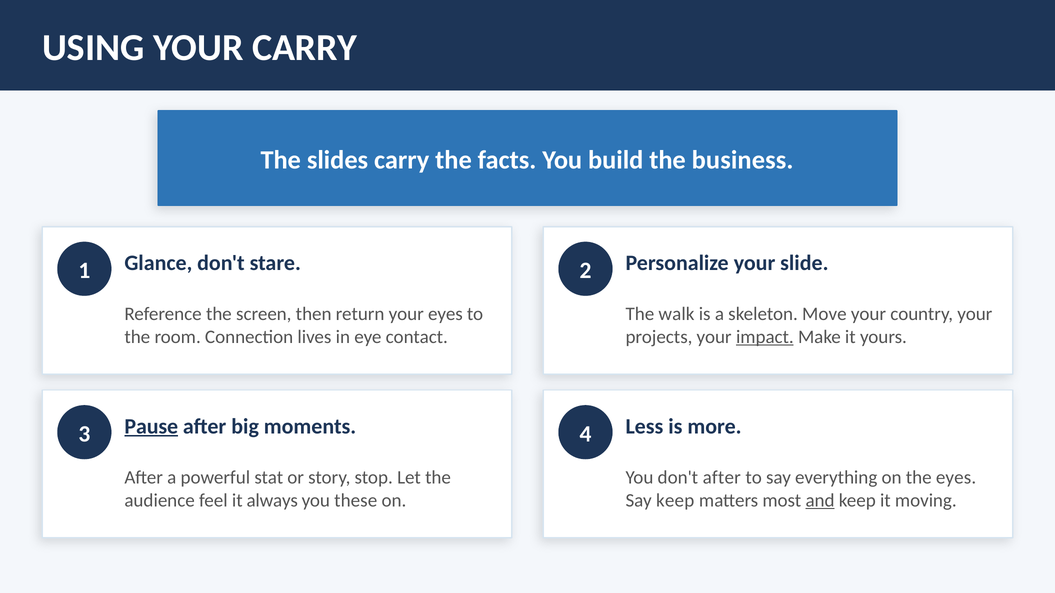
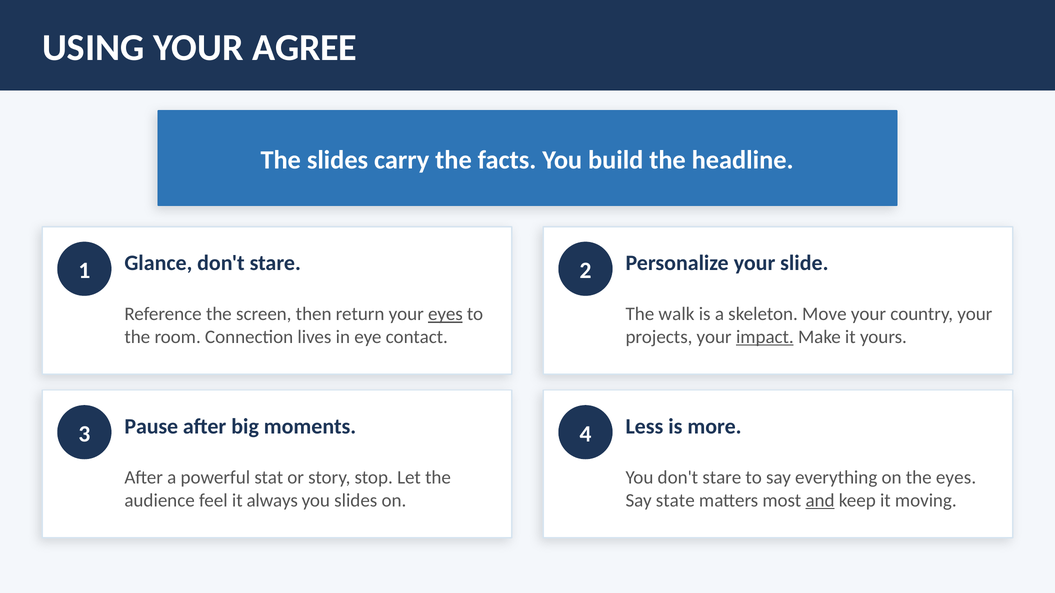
YOUR CARRY: CARRY -> AGREE
business: business -> headline
eyes at (445, 314) underline: none -> present
Pause underline: present -> none
You don't after: after -> stare
you these: these -> slides
Say keep: keep -> state
